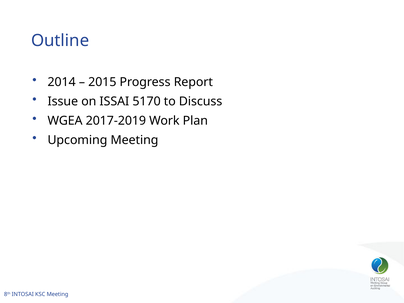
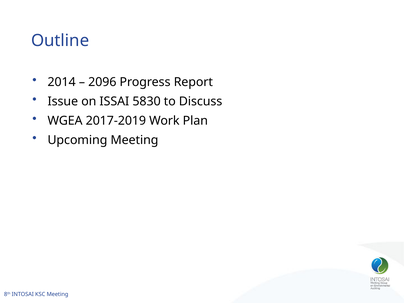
2015: 2015 -> 2096
5170: 5170 -> 5830
